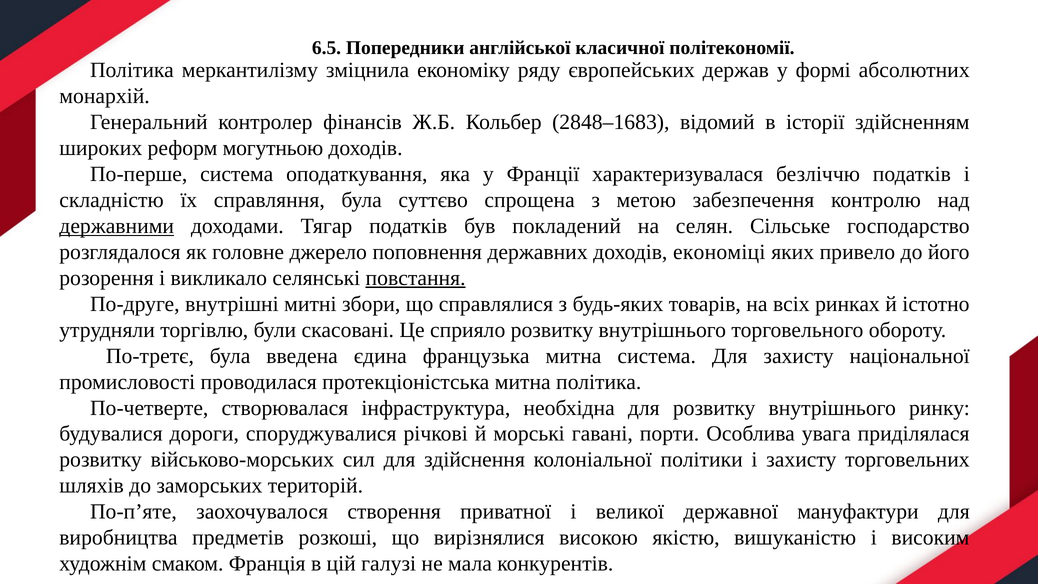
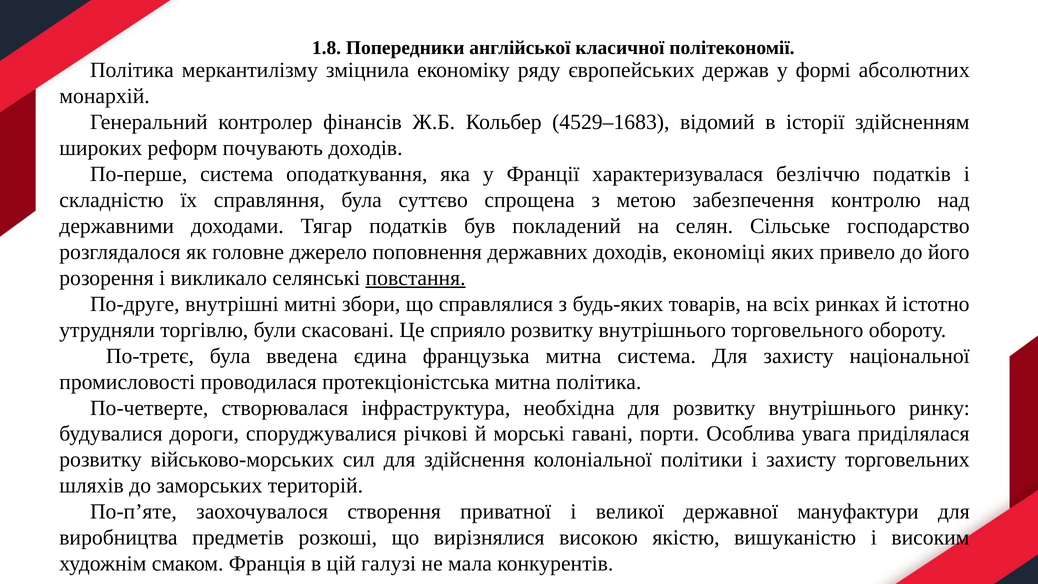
6.5: 6.5 -> 1.8
2848–1683: 2848–1683 -> 4529–1683
могутньою: могутньою -> почувають
державними underline: present -> none
